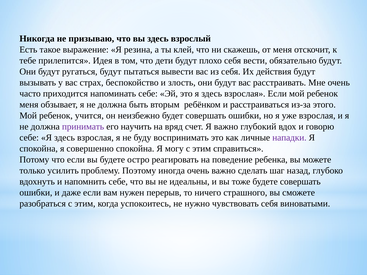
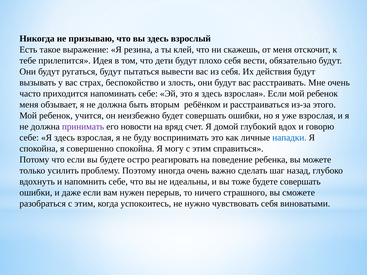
научить: научить -> новости
Я важно: важно -> домой
нападки colour: purple -> blue
